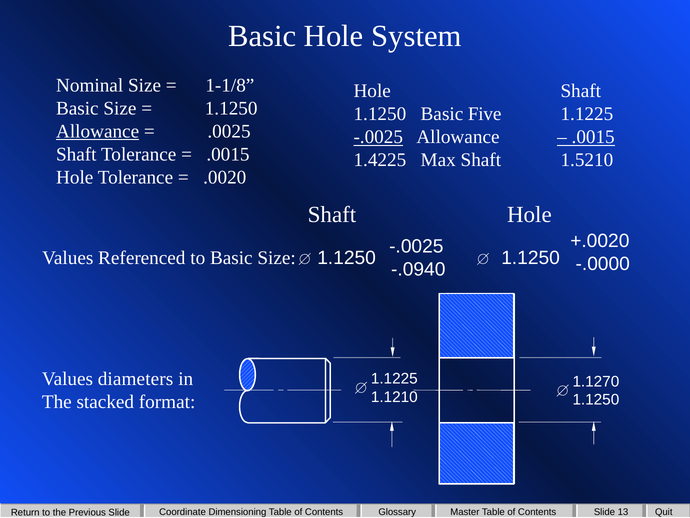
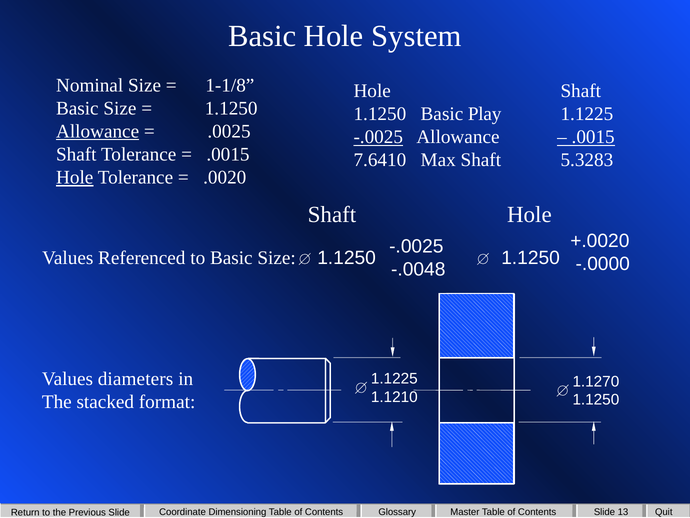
Five: Five -> Play
1.4225: 1.4225 -> 7.6410
1.5210: 1.5210 -> 5.3283
Hole at (75, 177) underline: none -> present
-.0940: -.0940 -> -.0048
